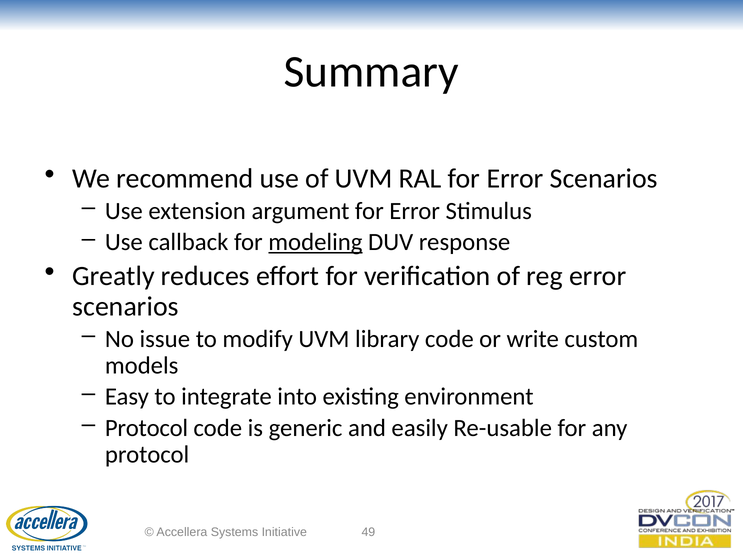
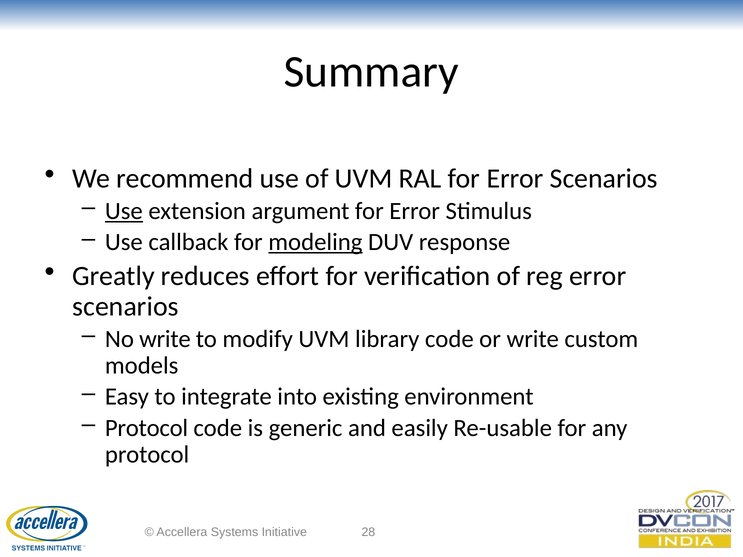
Use at (124, 211) underline: none -> present
No issue: issue -> write
49: 49 -> 28
